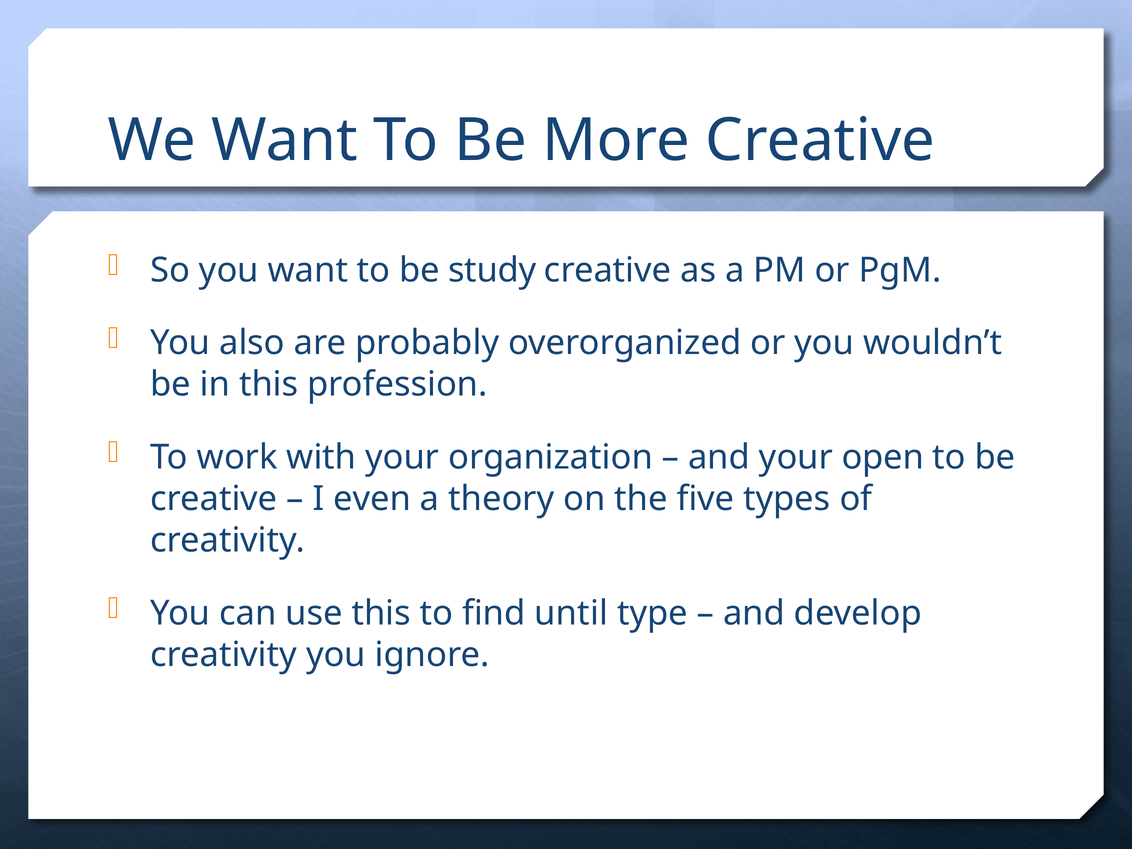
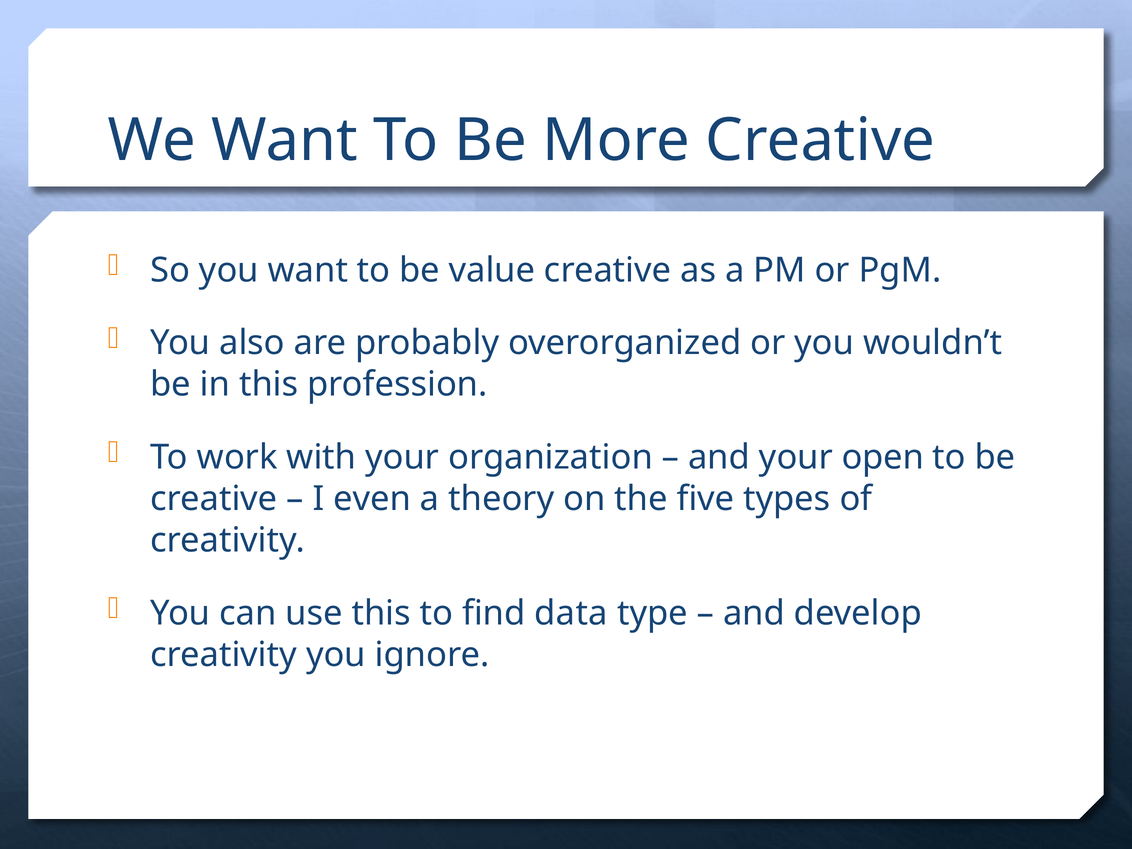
study: study -> value
until: until -> data
